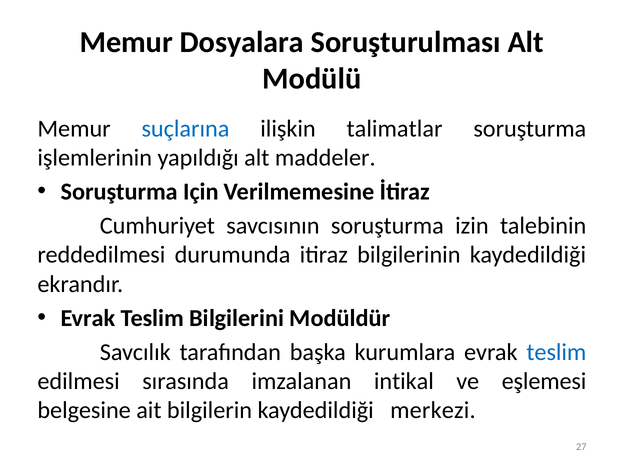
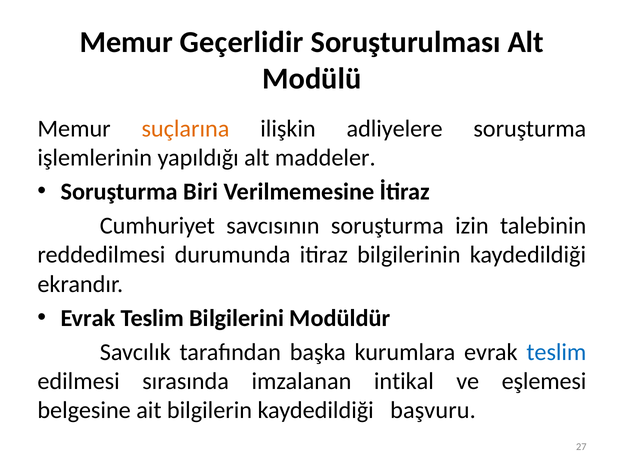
Dosyalara: Dosyalara -> Geçerlidir
suçlarına colour: blue -> orange
talimatlar: talimatlar -> adliyelere
Için: Için -> Biri
merkezi: merkezi -> başvuru
